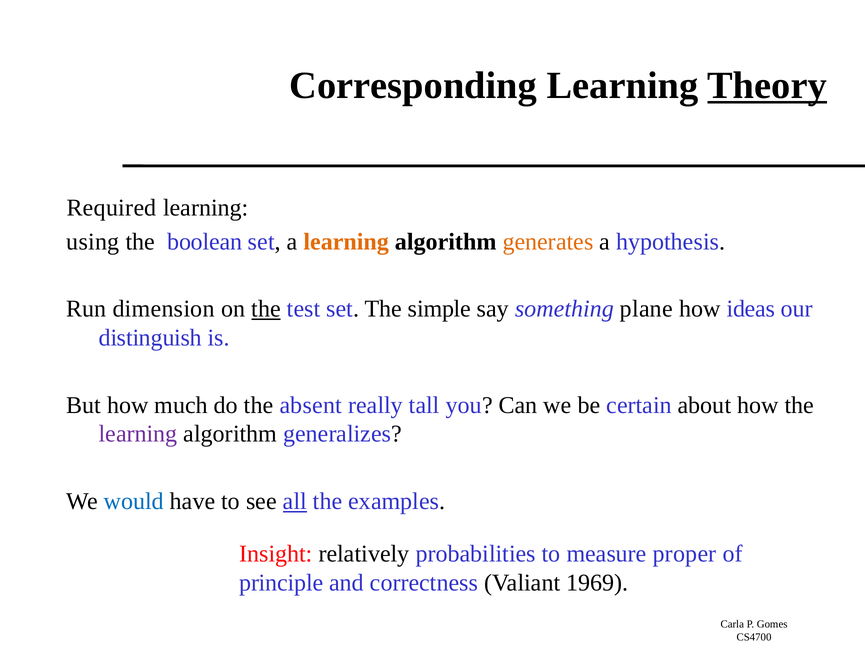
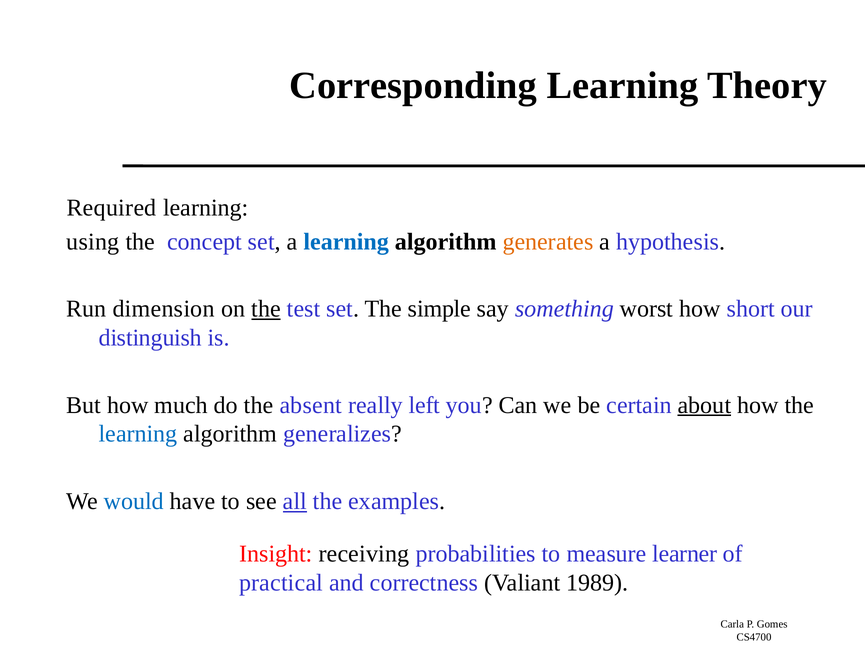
Theory underline: present -> none
boolean: boolean -> concept
learning at (346, 241) colour: orange -> blue
plane: plane -> worst
ideas: ideas -> short
tall: tall -> left
about underline: none -> present
learning at (138, 434) colour: purple -> blue
relatively: relatively -> receiving
proper: proper -> learner
principle: principle -> practical
1969: 1969 -> 1989
